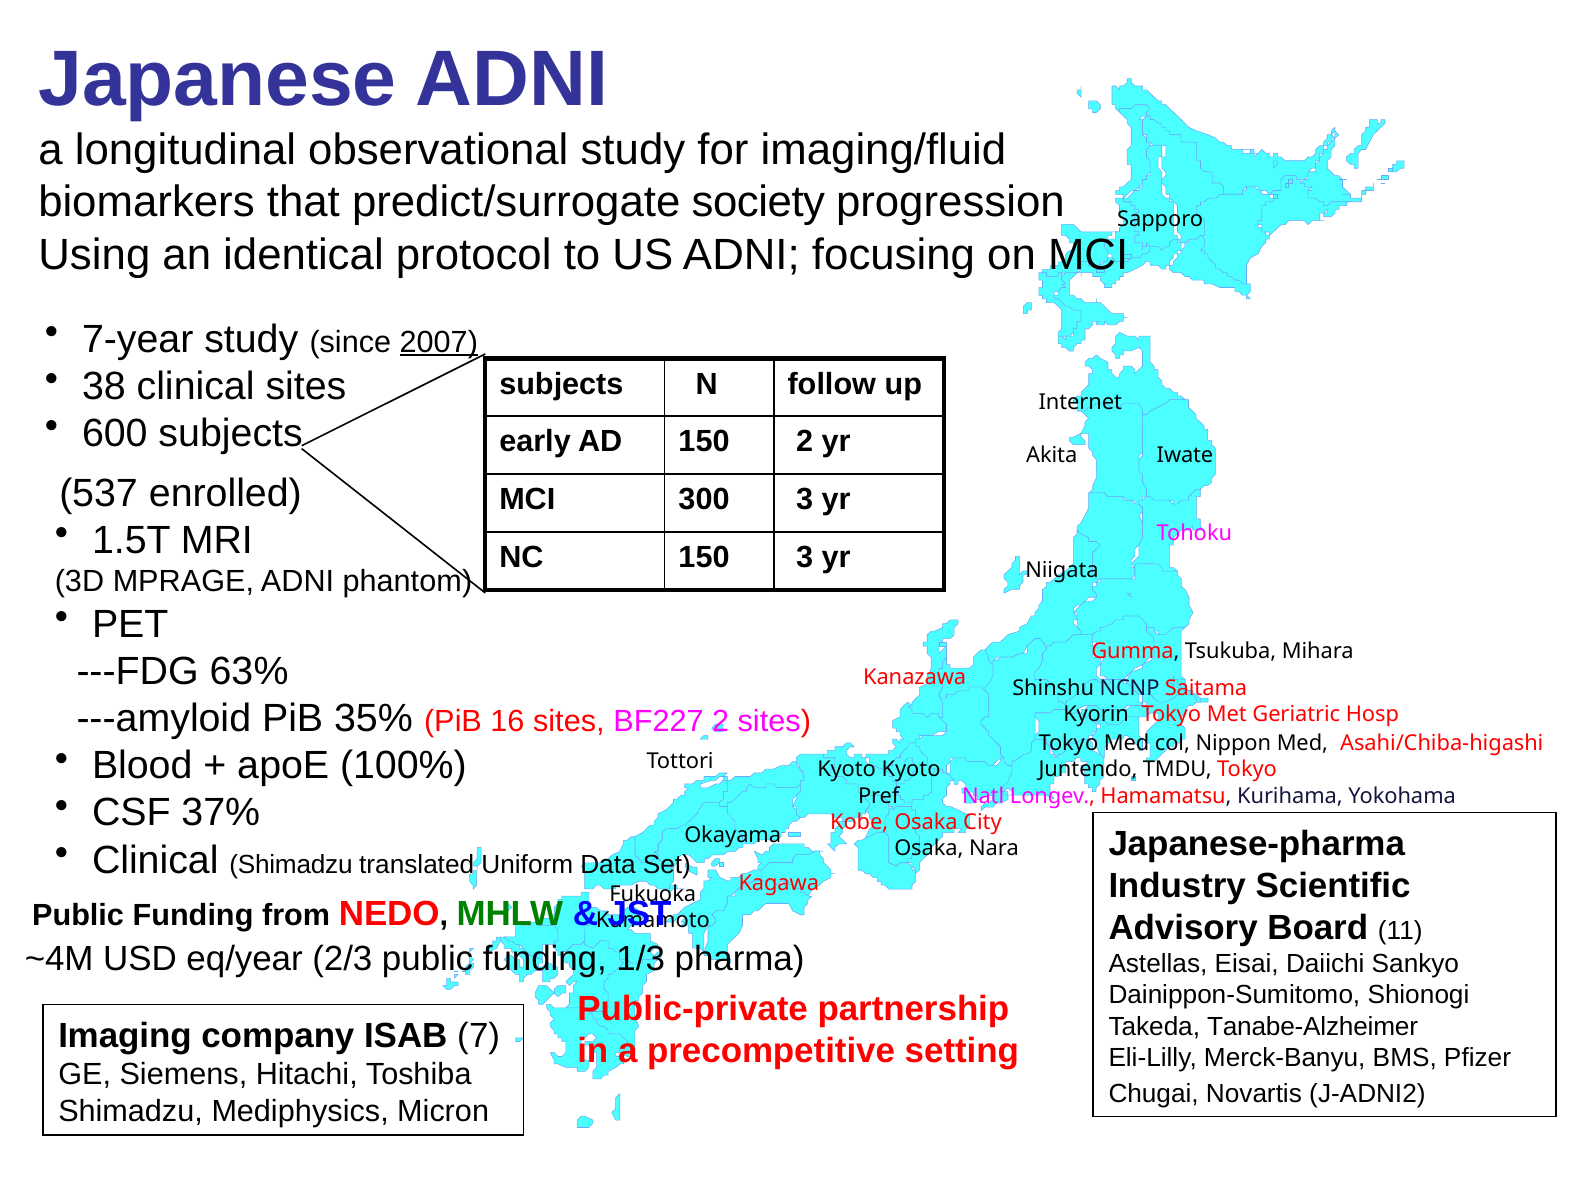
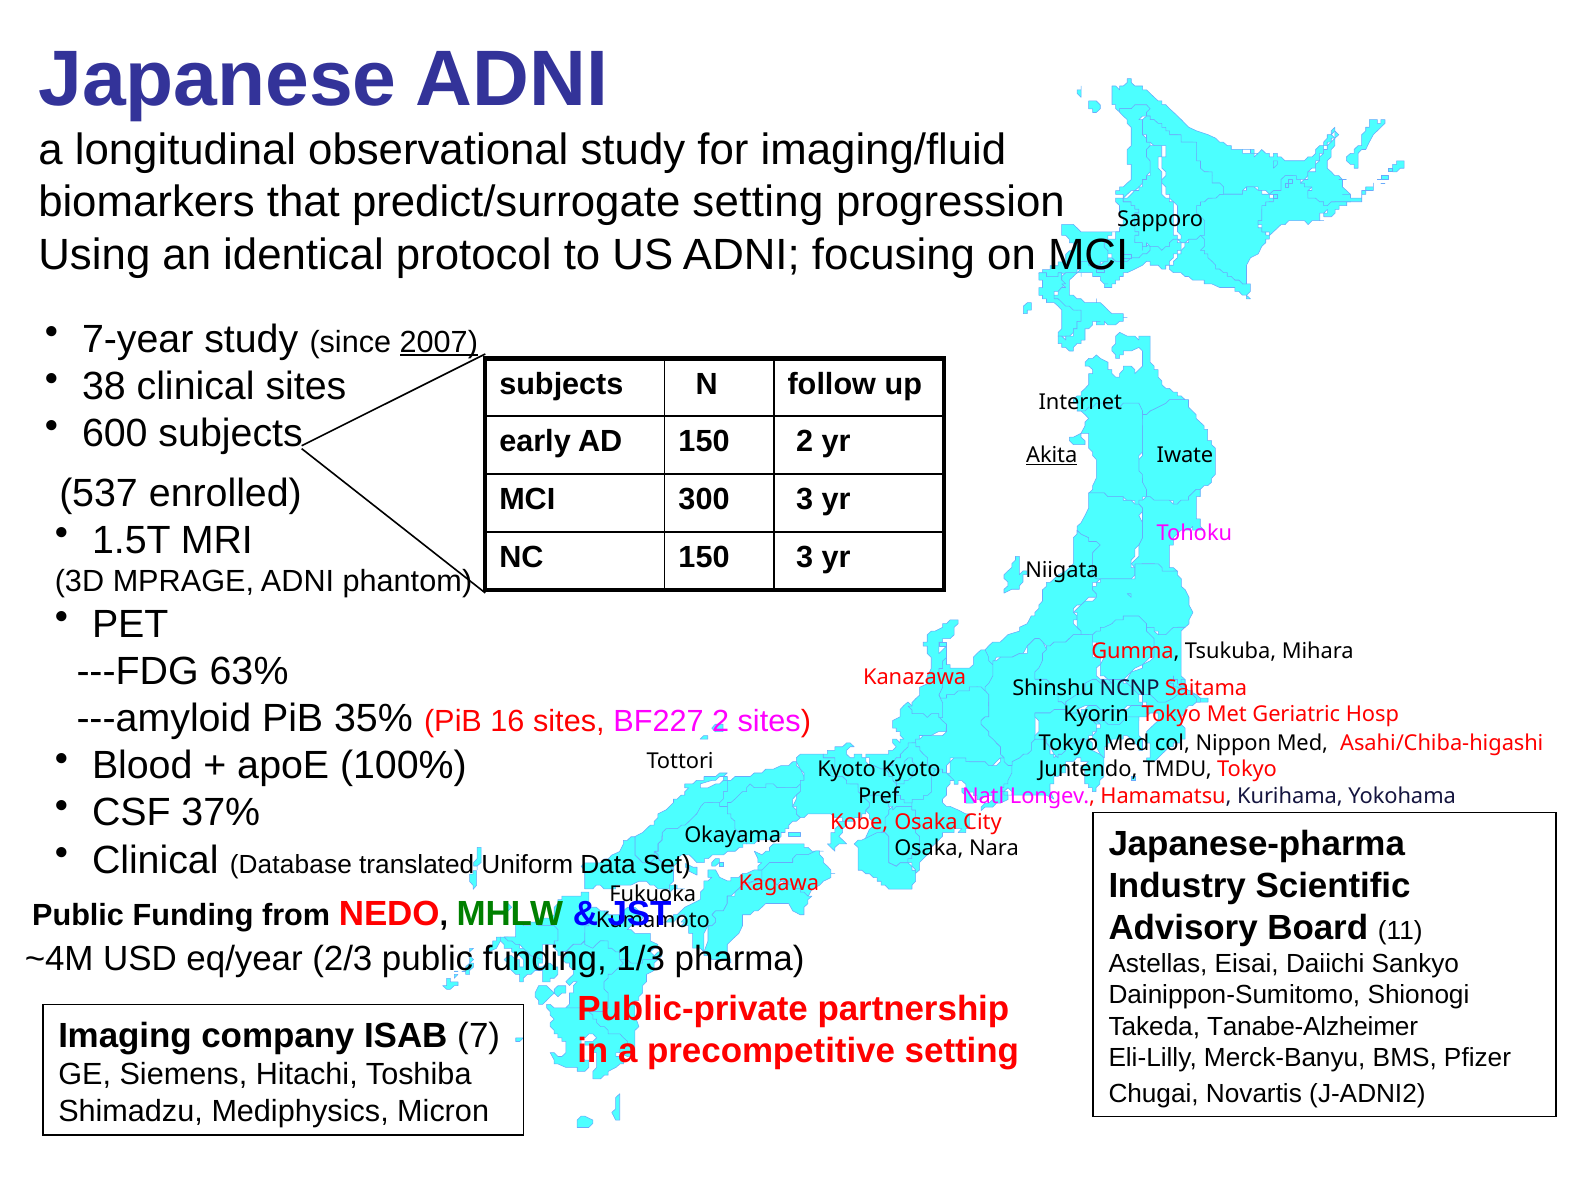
predict/surrogate society: society -> setting
Akita underline: none -> present
Clinical Shimadzu: Shimadzu -> Database
